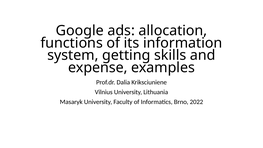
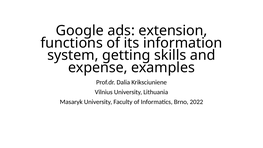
allocation: allocation -> extension
